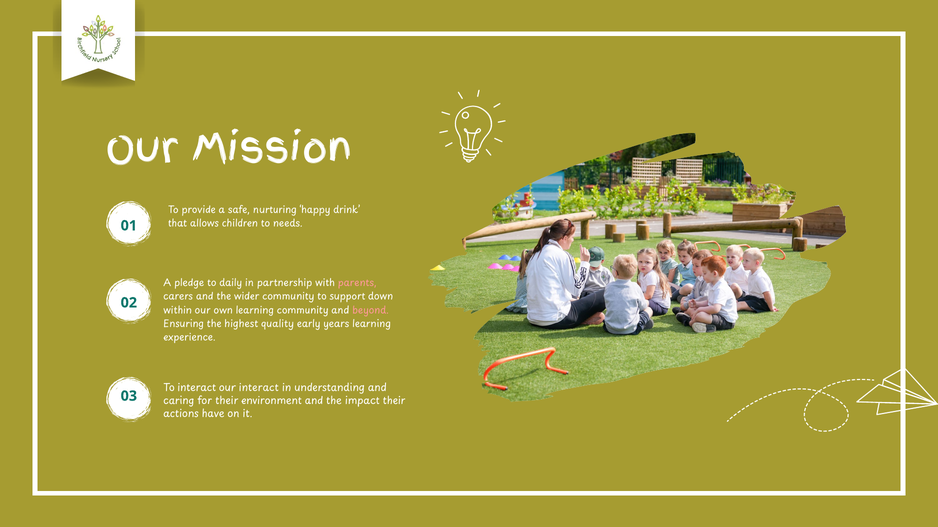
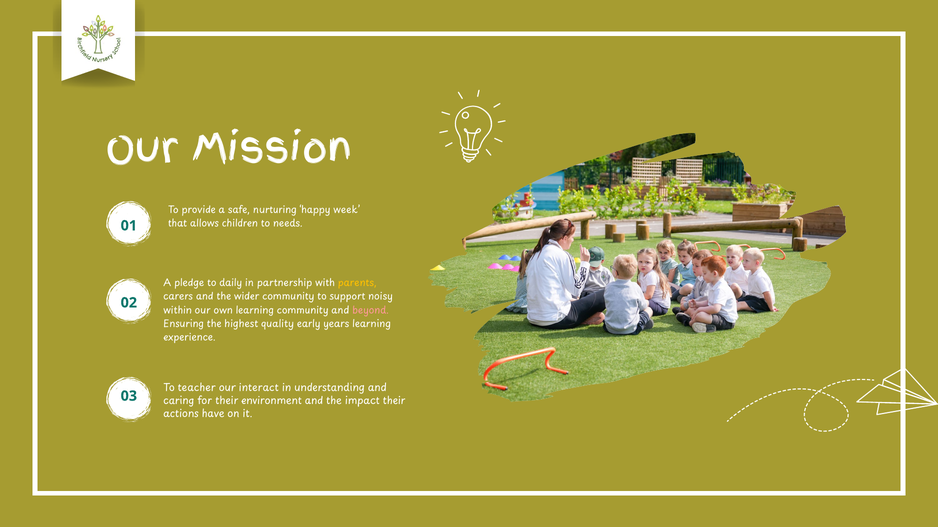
drink: drink -> week
parents colour: pink -> yellow
down: down -> noisy
To interact: interact -> teacher
